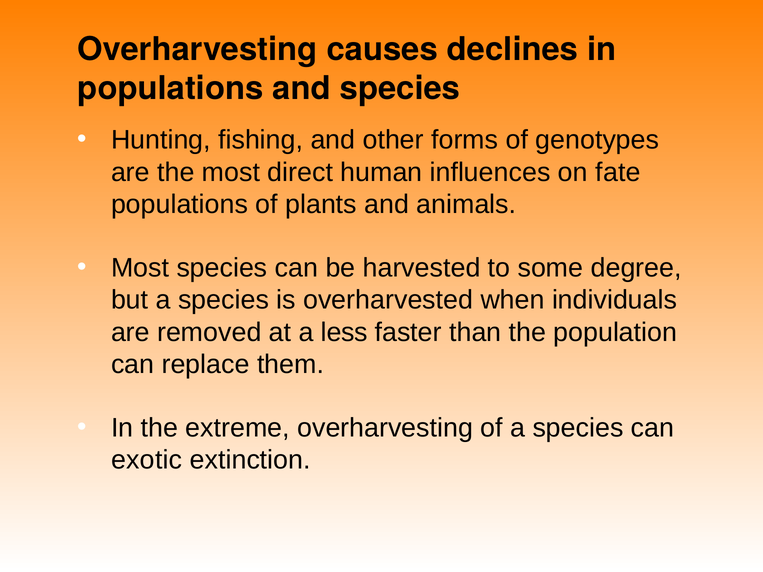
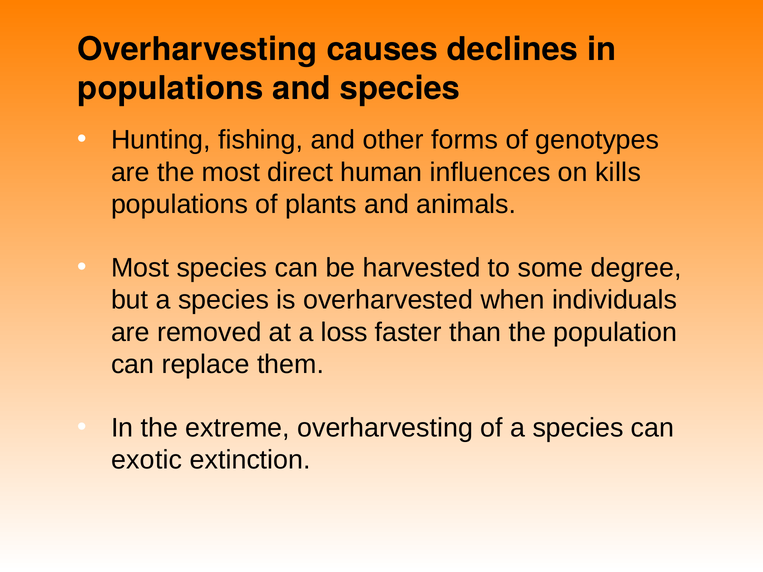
fate: fate -> kills
less: less -> loss
